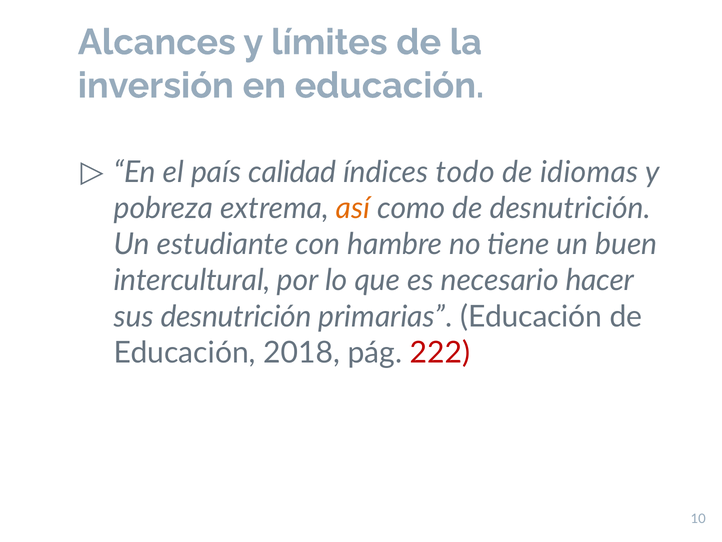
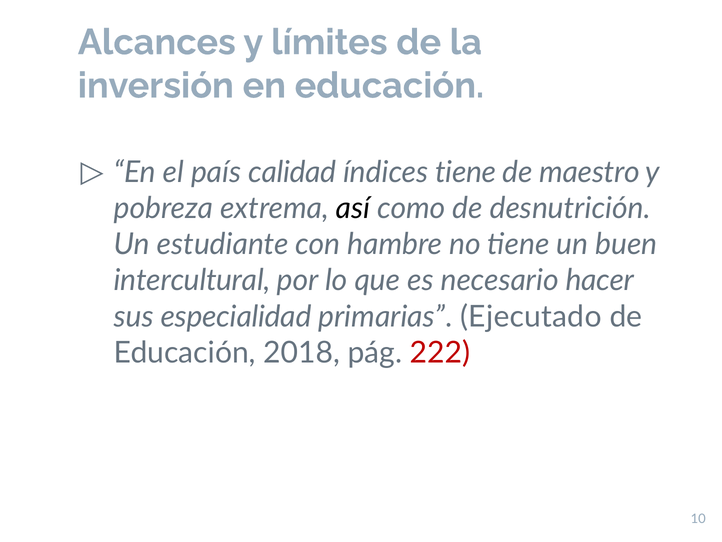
índices todo: todo -> tiene
idiomas: idiomas -> maestro
así colour: orange -> black
sus desnutrición: desnutrición -> especialidad
primarias Educación: Educación -> Ejecutado
